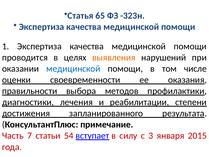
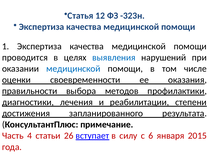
65: 65 -> 12
выявления colour: orange -> blue
7: 7 -> 4
54: 54 -> 26
3: 3 -> 6
